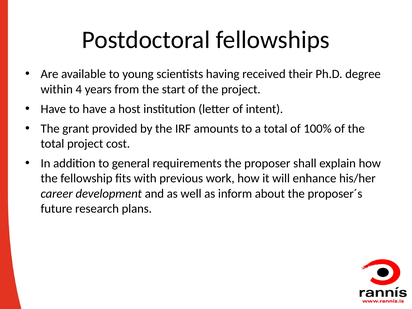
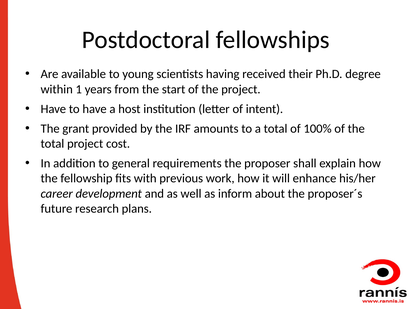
4: 4 -> 1
